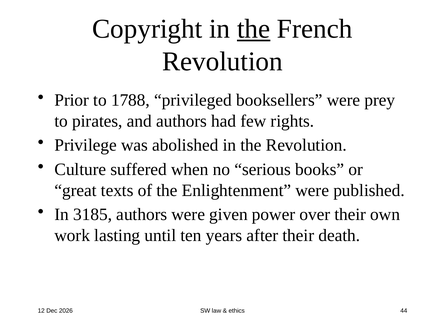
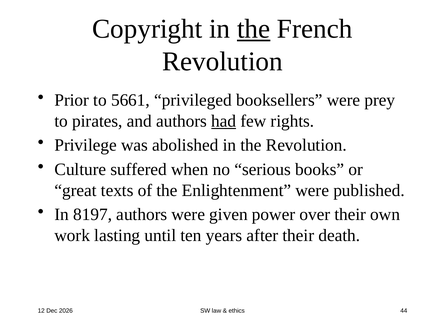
1788: 1788 -> 5661
had underline: none -> present
3185: 3185 -> 8197
